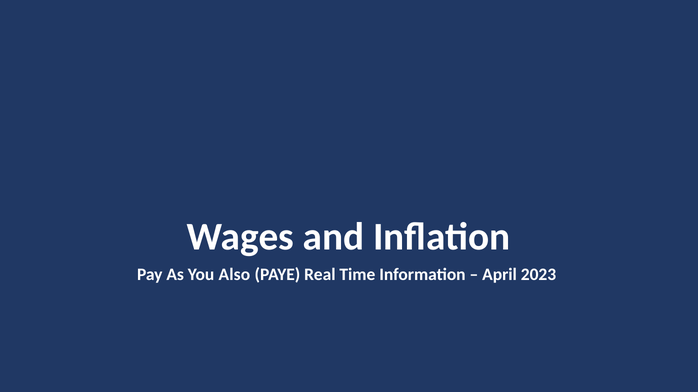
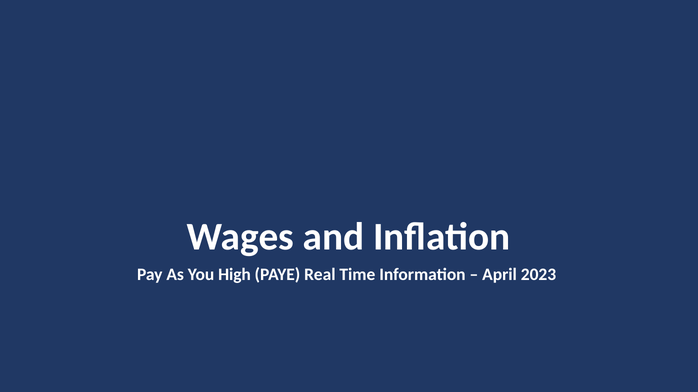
Also: Also -> High
